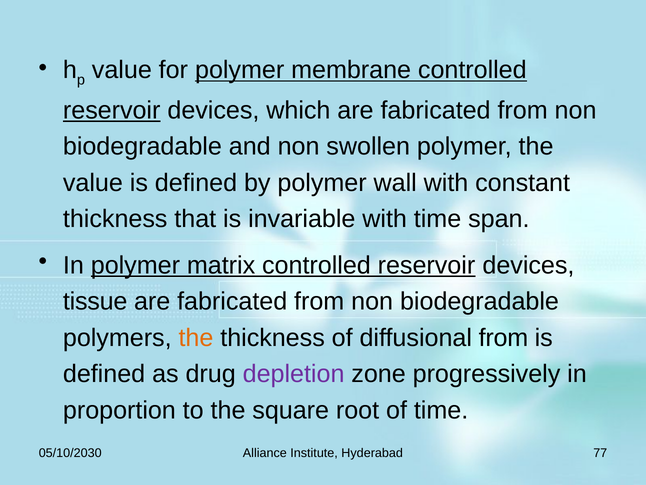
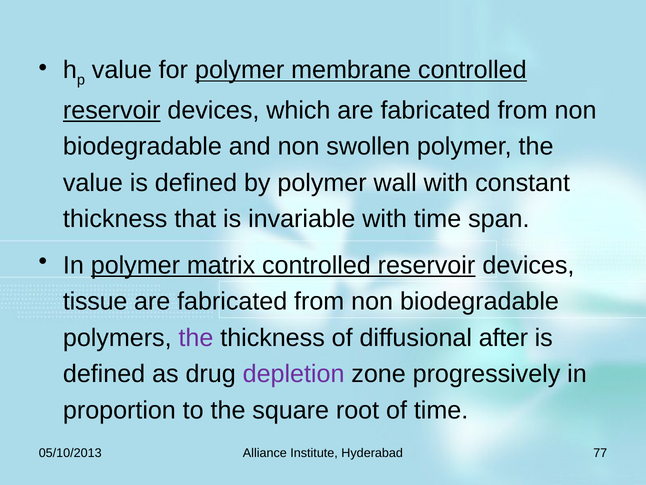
the at (196, 338) colour: orange -> purple
diffusional from: from -> after
05/10/2030: 05/10/2030 -> 05/10/2013
